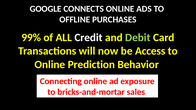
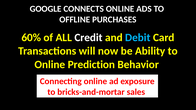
99%: 99% -> 60%
Debit colour: light green -> light blue
Access: Access -> Ability
